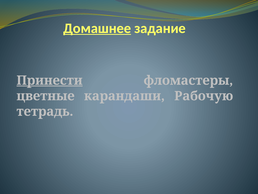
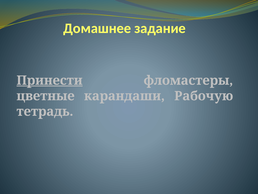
Домашнее underline: present -> none
